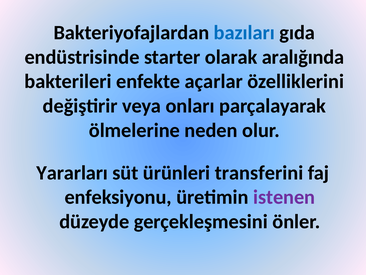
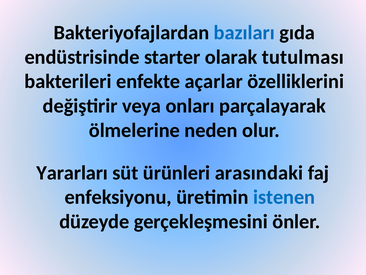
aralığında: aralığında -> tutulması
transferini: transferini -> arasındaki
istenen colour: purple -> blue
